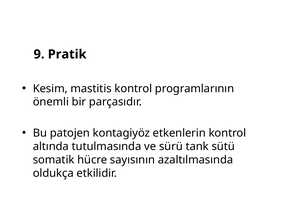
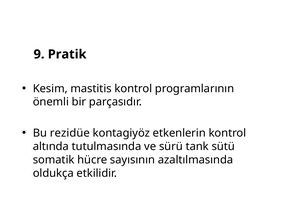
patojen: patojen -> rezidüe
